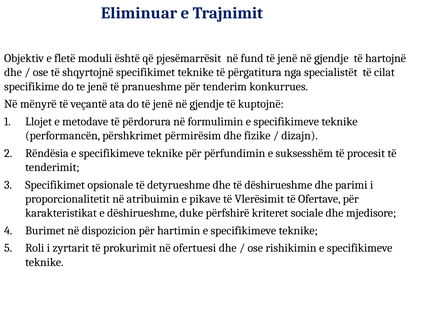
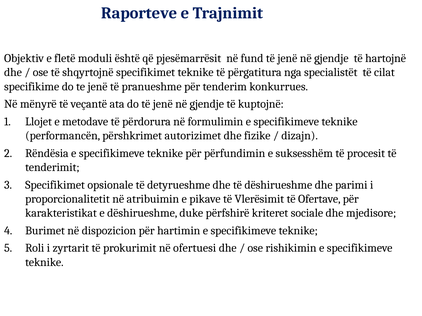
Eliminuar: Eliminuar -> Raporteve
përmirësim: përmirësim -> autorizimet
